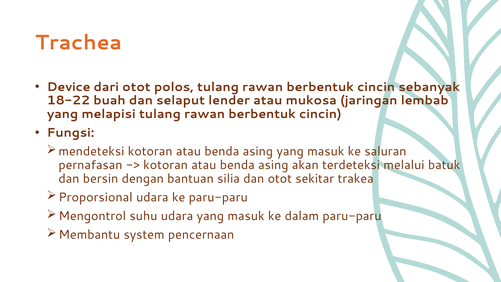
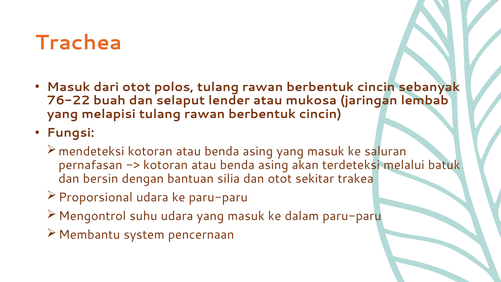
Device at (69, 87): Device -> Masuk
18-22: 18-22 -> 76-22
